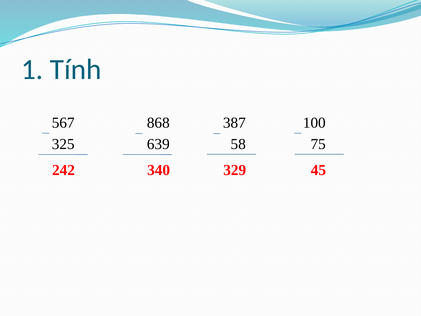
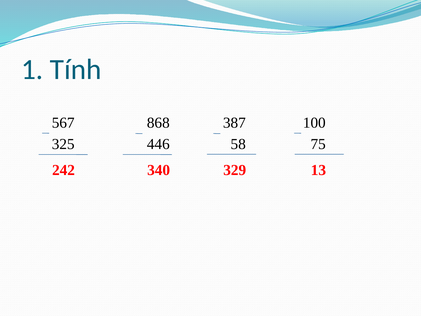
639: 639 -> 446
45: 45 -> 13
